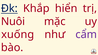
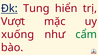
Khắp: Khắp -> Tung
Nuôi: Nuôi -> Vượt
cẩm colour: purple -> green
